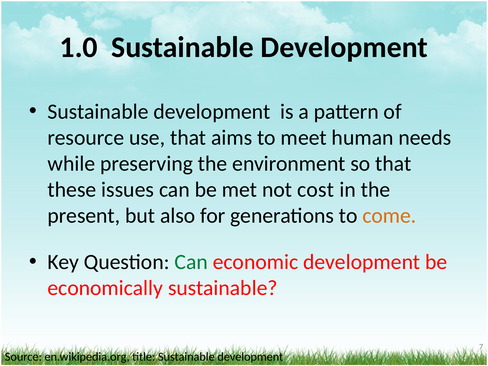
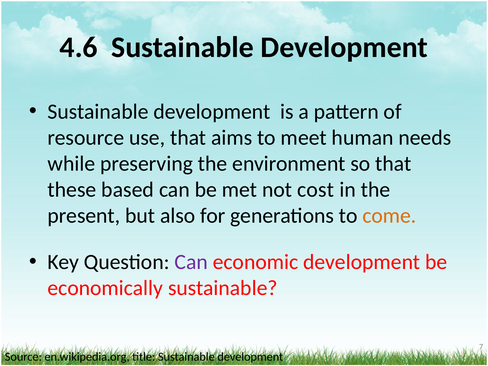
1.0: 1.0 -> 4.6
issues: issues -> based
Can at (191, 262) colour: green -> purple
